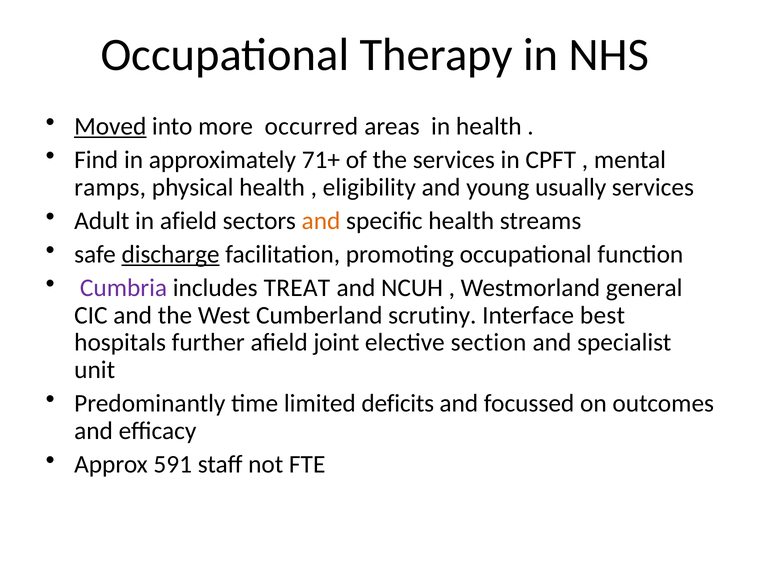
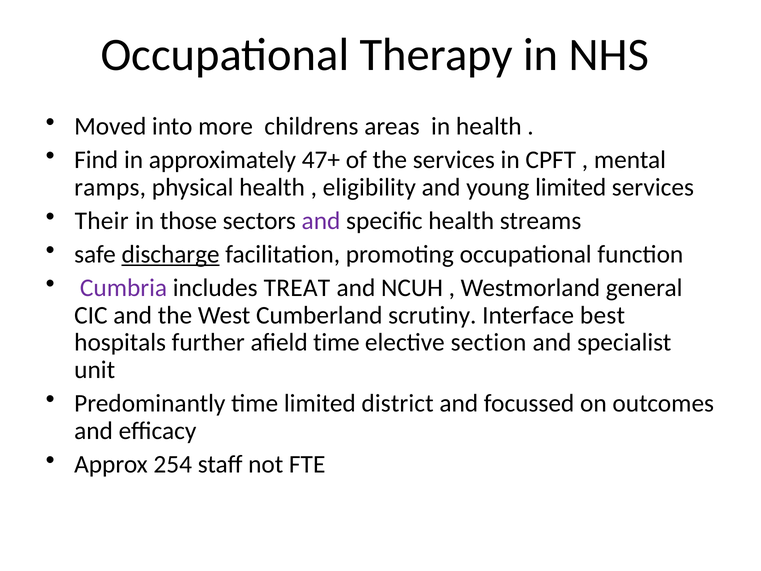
Moved underline: present -> none
occurred: occurred -> childrens
71+: 71+ -> 47+
young usually: usually -> limited
Adult: Adult -> Their
in afield: afield -> those
and at (321, 221) colour: orange -> purple
afield joint: joint -> time
deficits: deficits -> district
591: 591 -> 254
